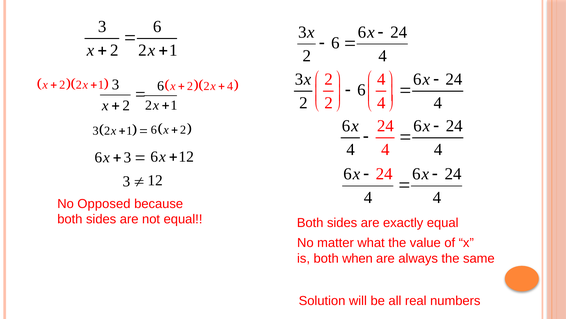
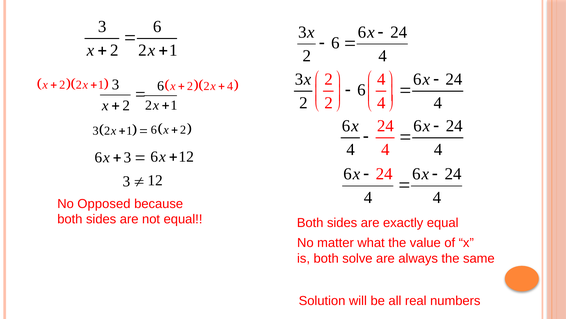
when: when -> solve
